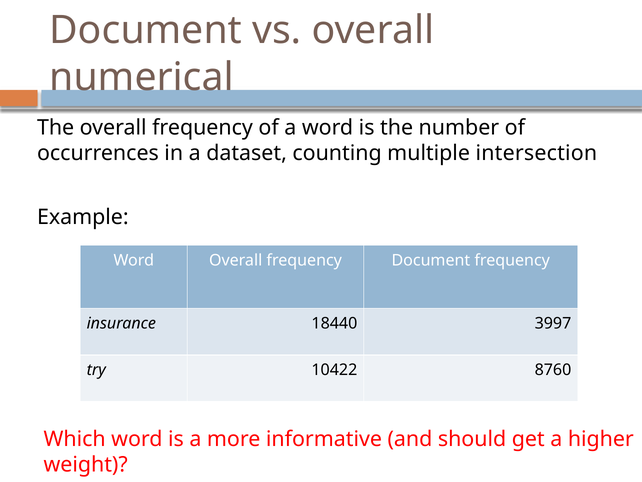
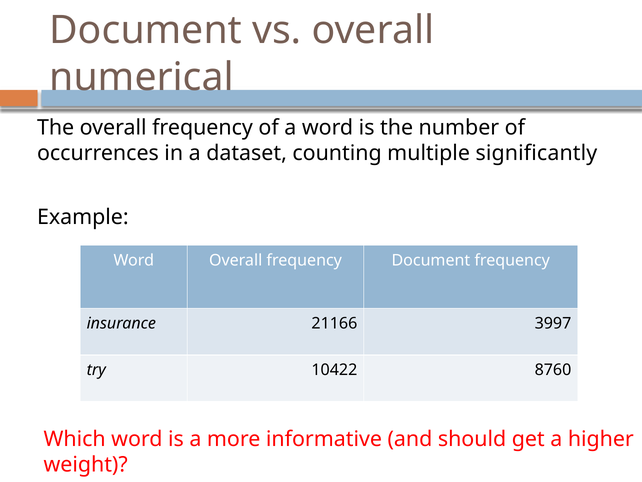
intersection: intersection -> significantly
18440: 18440 -> 21166
